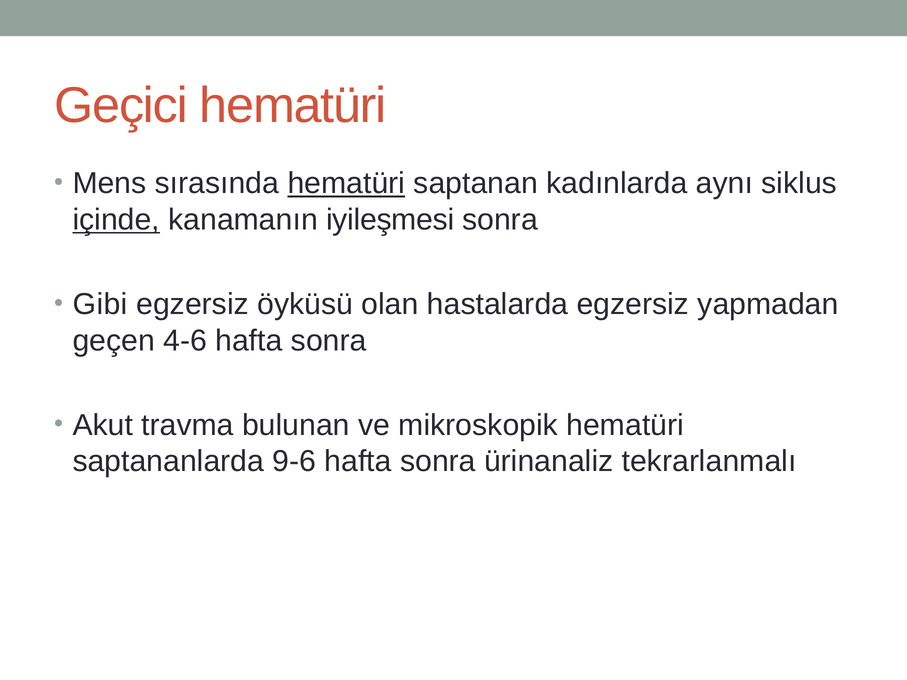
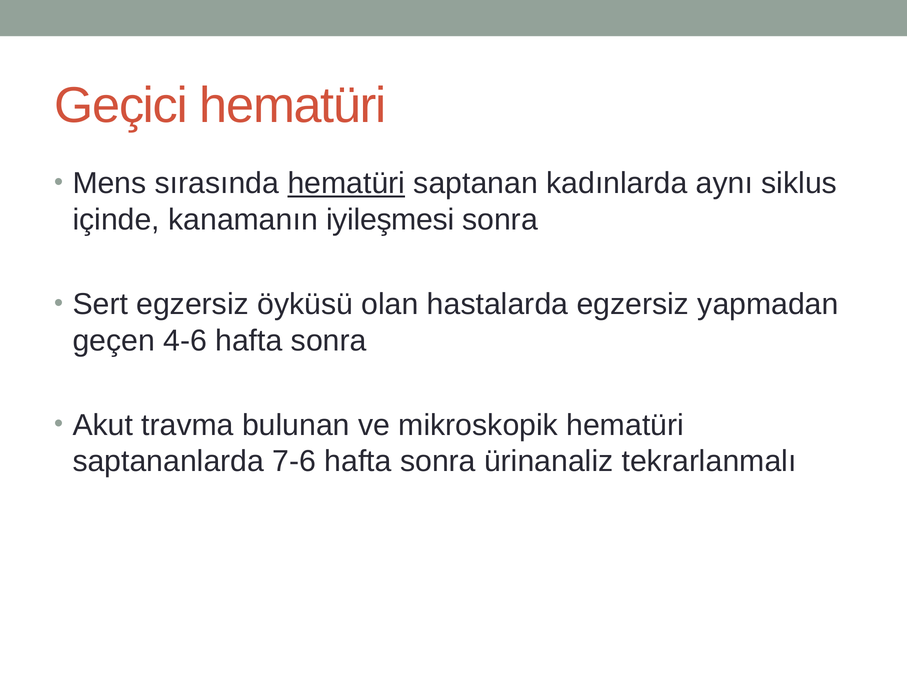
içinde underline: present -> none
Gibi: Gibi -> Sert
9-6: 9-6 -> 7-6
